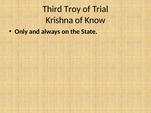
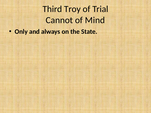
Krishna: Krishna -> Cannot
Know: Know -> Mind
